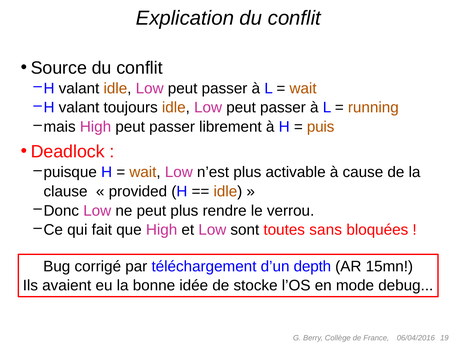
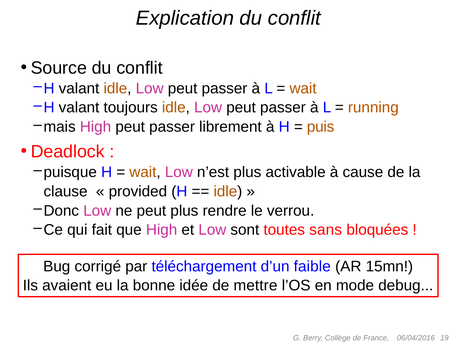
depth: depth -> faible
stocke: stocke -> mettre
